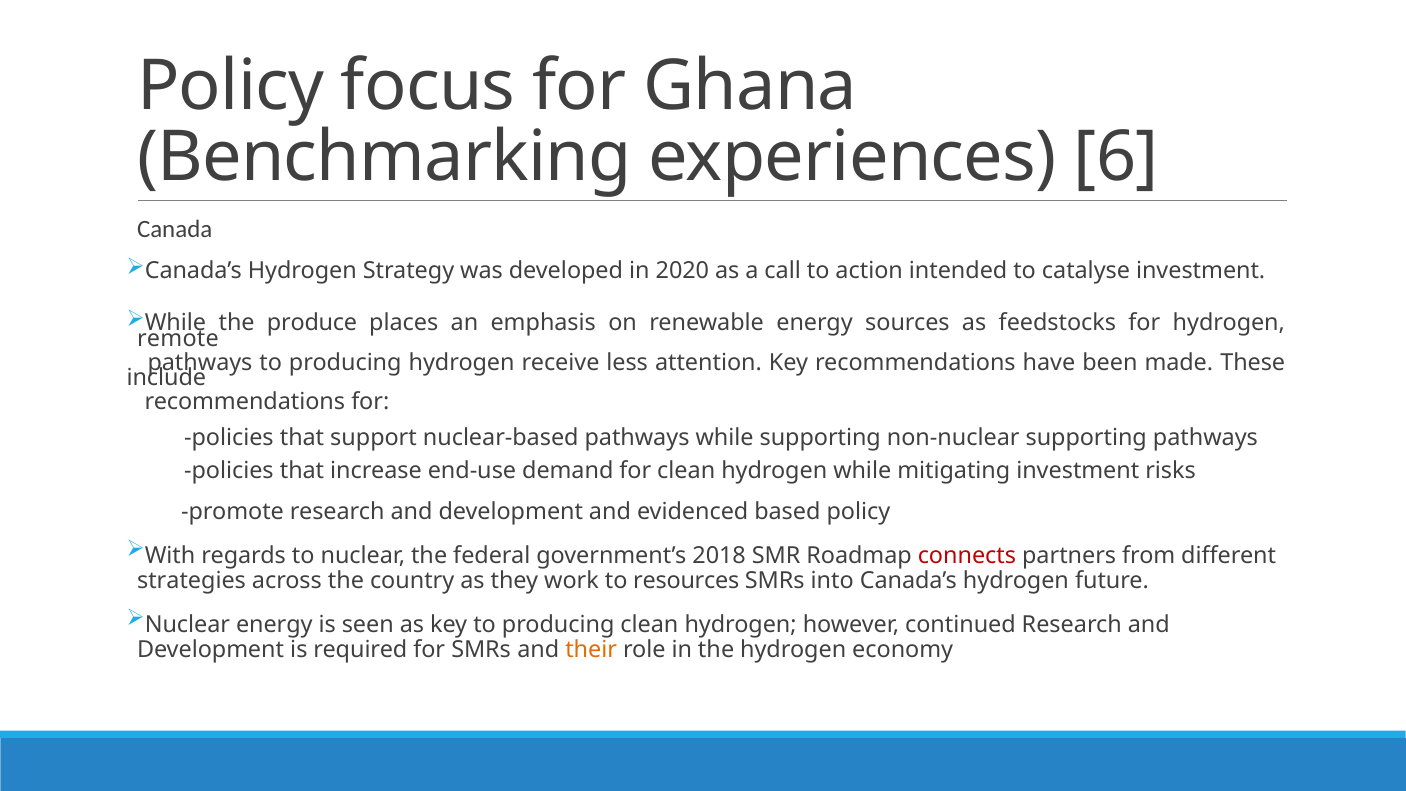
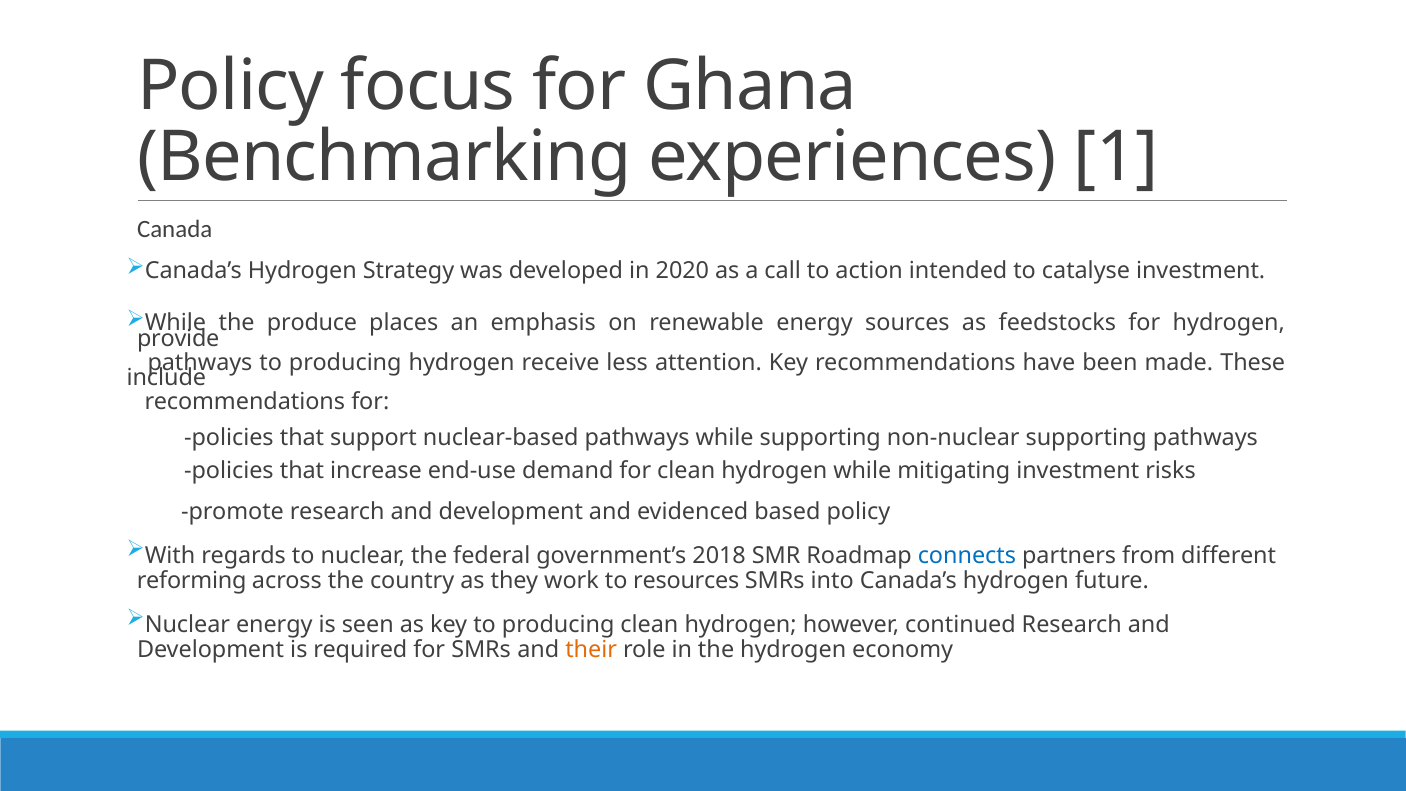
6: 6 -> 1
remote: remote -> provide
connects colour: red -> blue
strategies: strategies -> reforming
